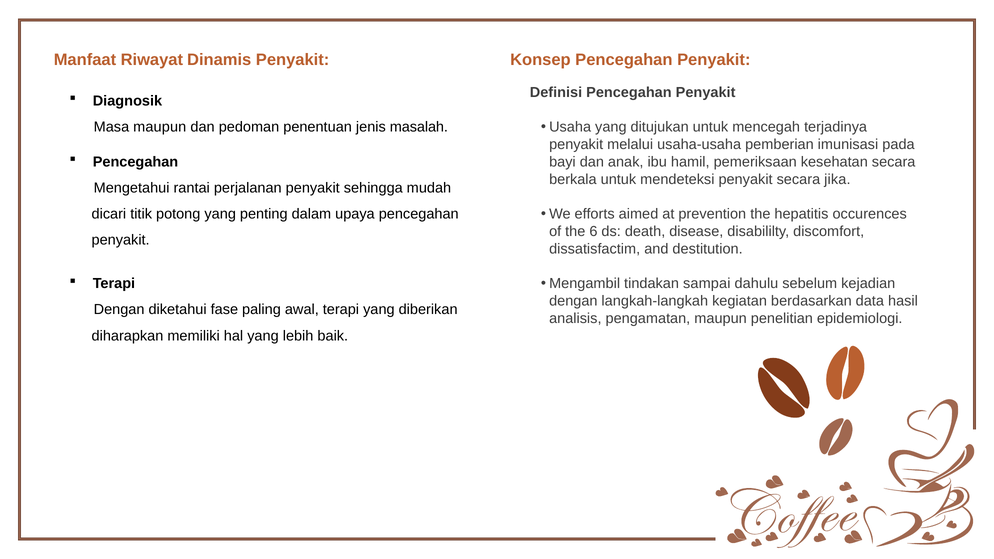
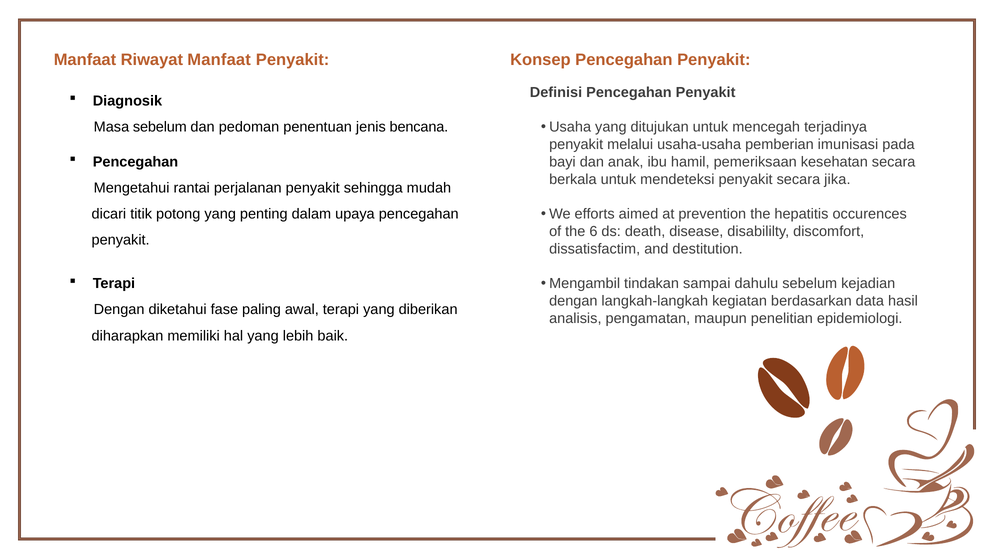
Riwayat Dinamis: Dinamis -> Manfaat
Masa maupun: maupun -> sebelum
masalah: masalah -> bencana
